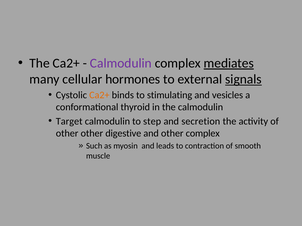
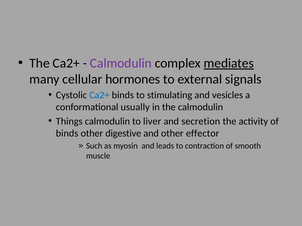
signals underline: present -> none
Ca2+ at (99, 95) colour: orange -> blue
thyroid: thyroid -> usually
Target: Target -> Things
step: step -> liver
other at (67, 134): other -> binds
other complex: complex -> effector
